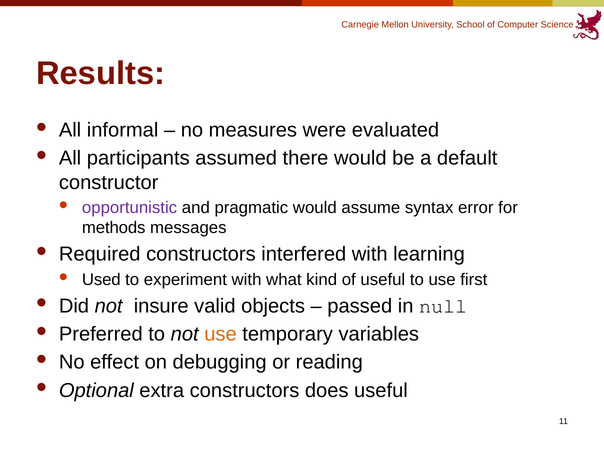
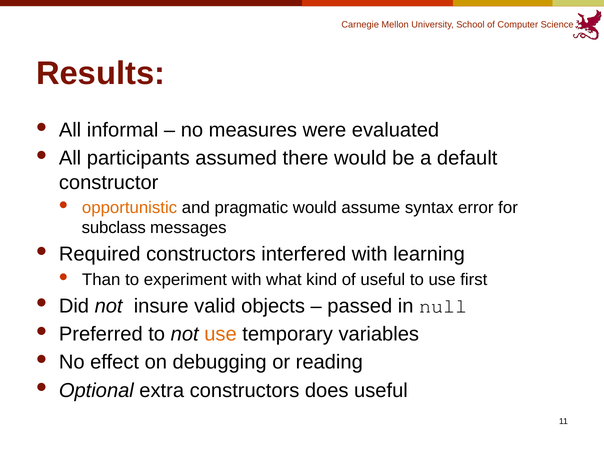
opportunistic colour: purple -> orange
methods: methods -> subclass
Used: Used -> Than
